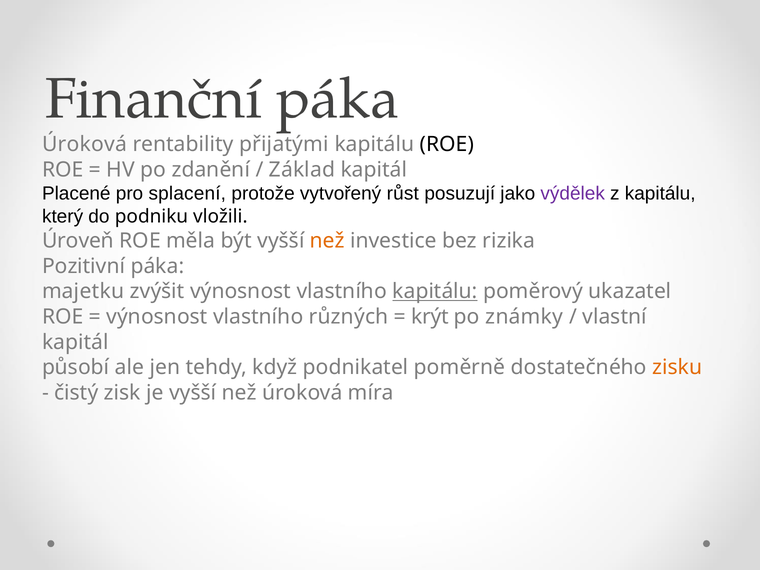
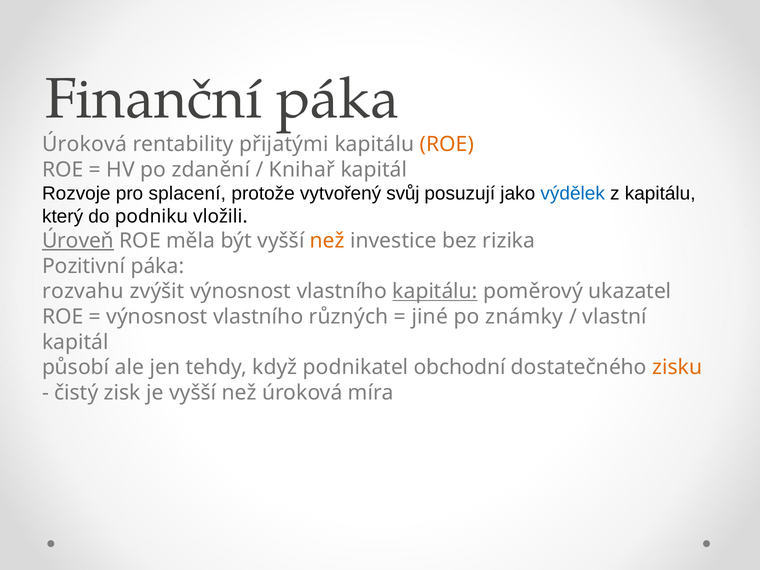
ROE at (447, 144) colour: black -> orange
Základ: Základ -> Knihař
Placené: Placené -> Rozvoje
růst: růst -> svůj
výdělek colour: purple -> blue
Úroveň underline: none -> present
majetku: majetku -> rozvahu
krýt: krýt -> jiné
poměrně: poměrně -> obchodní
